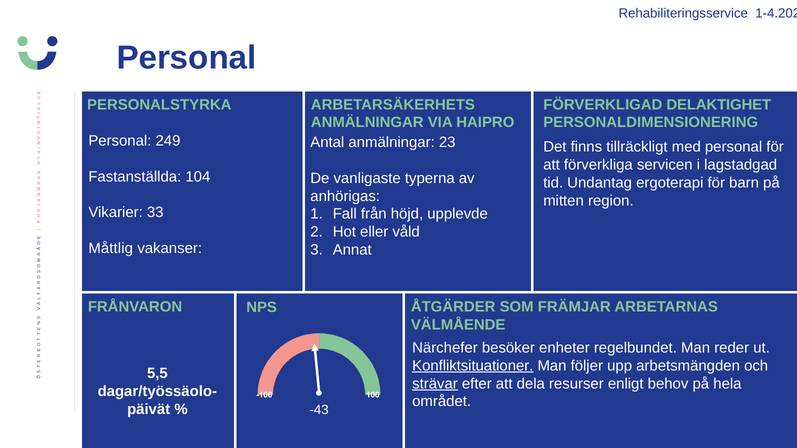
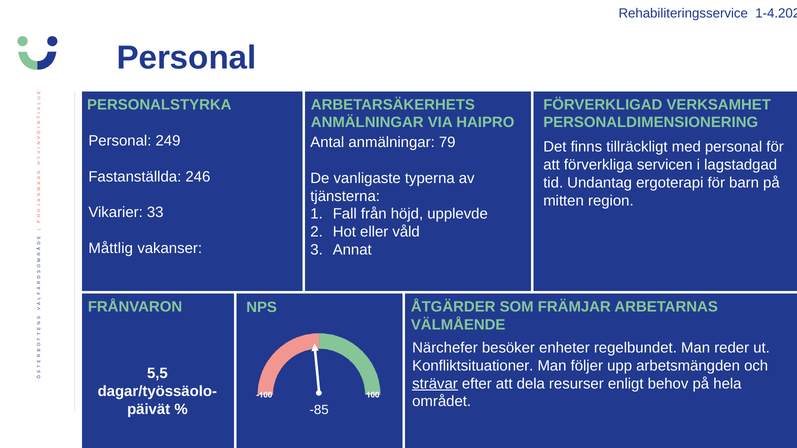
DELAKTIGHET: DELAKTIGHET -> VERKSAMHET
23: 23 -> 79
104: 104 -> 246
anhörigas: anhörigas -> tjänsterna
Konfliktsituationer underline: present -> none
-43: -43 -> -85
